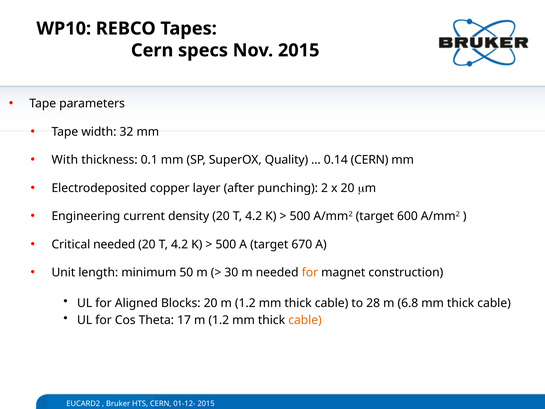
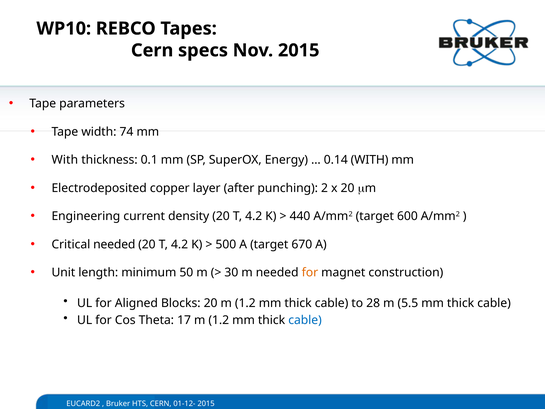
32: 32 -> 74
Quality: Quality -> Energy
0.14 CERN: CERN -> WITH
500 at (300, 216): 500 -> 440
6.8: 6.8 -> 5.5
cable at (305, 320) colour: orange -> blue
